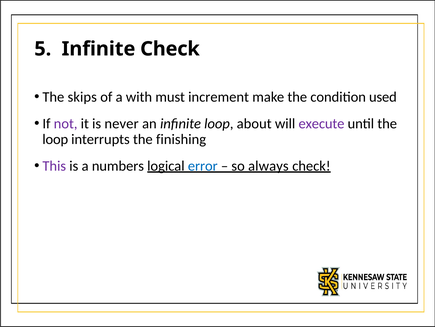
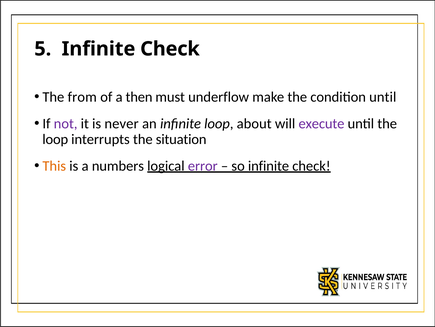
skips: skips -> from
with: with -> then
increment: increment -> underflow
condition used: used -> until
finishing: finishing -> situation
This colour: purple -> orange
error colour: blue -> purple
so always: always -> infinite
